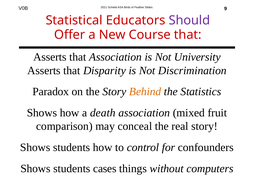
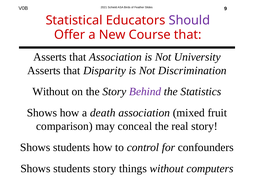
Paradox at (51, 92): Paradox -> Without
Behind colour: orange -> purple
students cases: cases -> story
